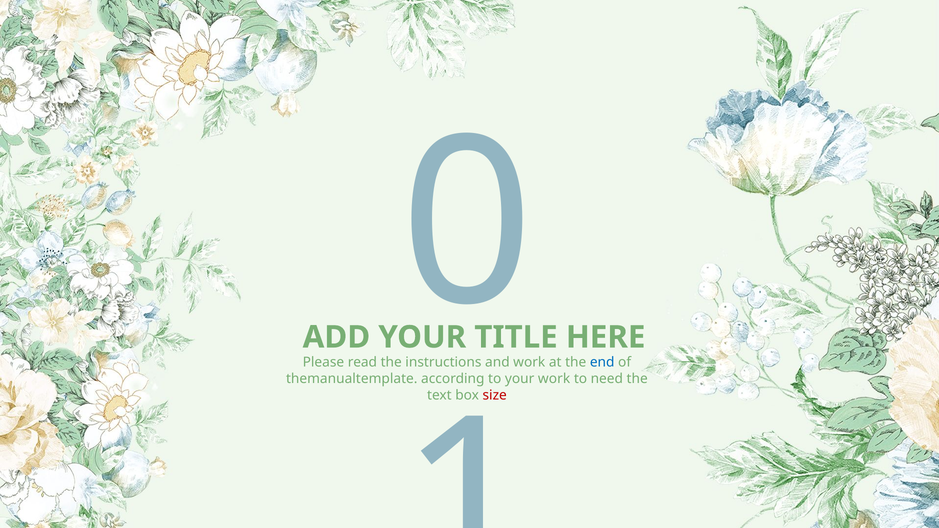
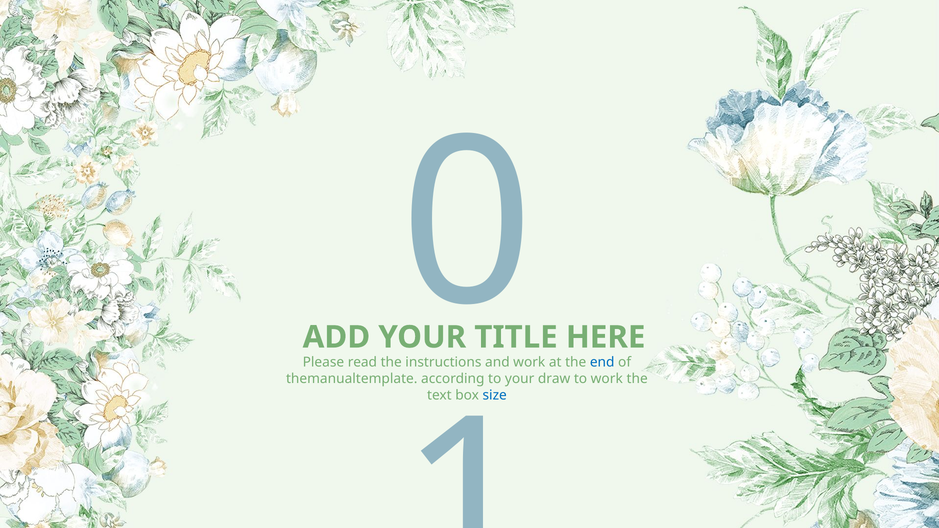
work at (554, 379): work -> draw
to need: need -> work
size colour: red -> blue
